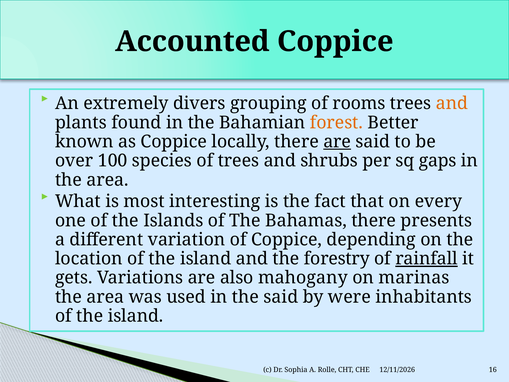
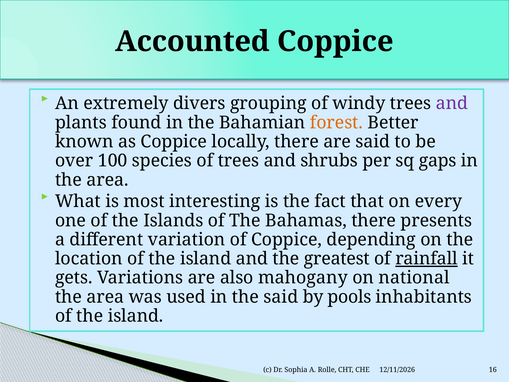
rooms: rooms -> windy
and at (452, 103) colour: orange -> purple
are at (337, 142) underline: present -> none
forestry: forestry -> greatest
marinas: marinas -> national
were: were -> pools
